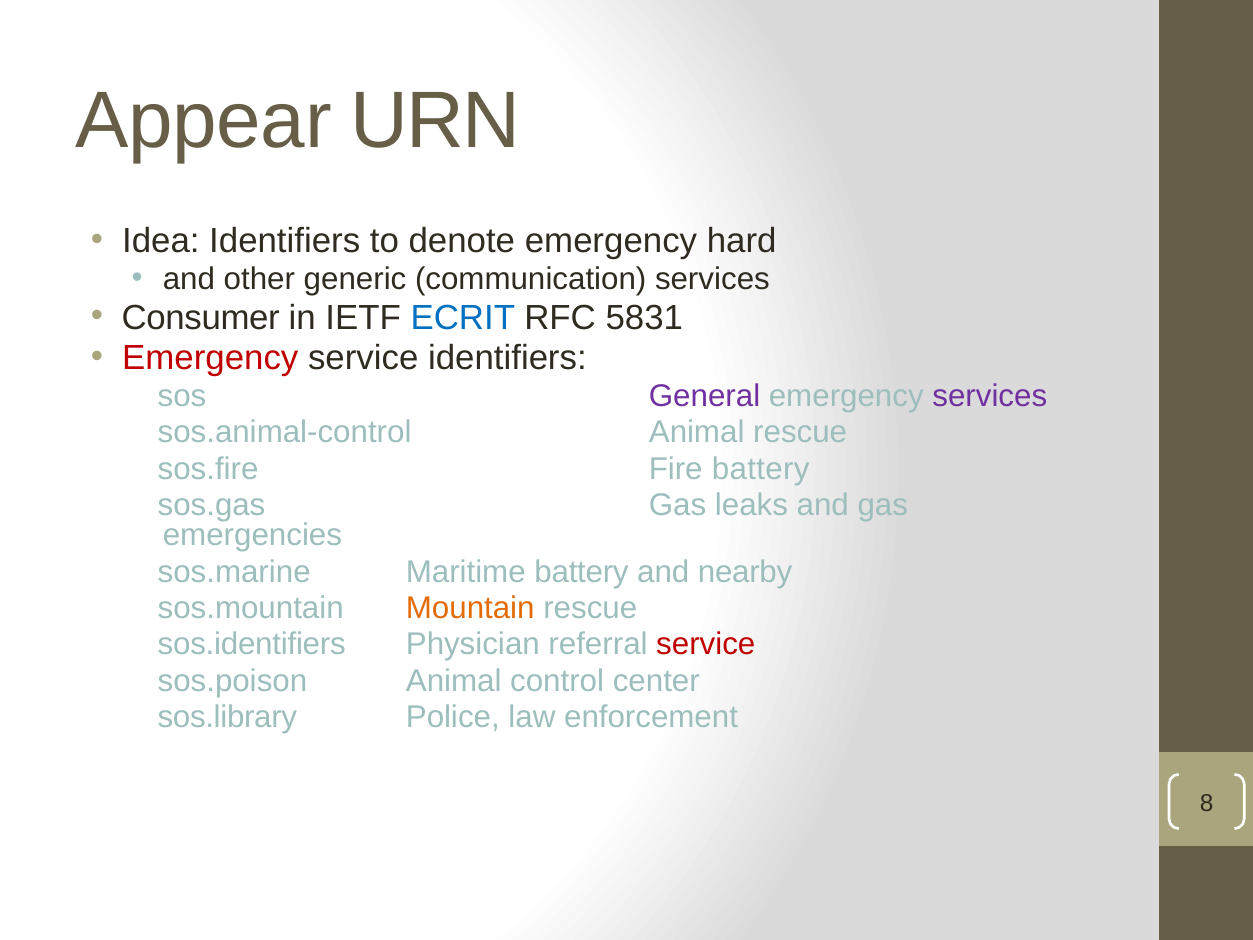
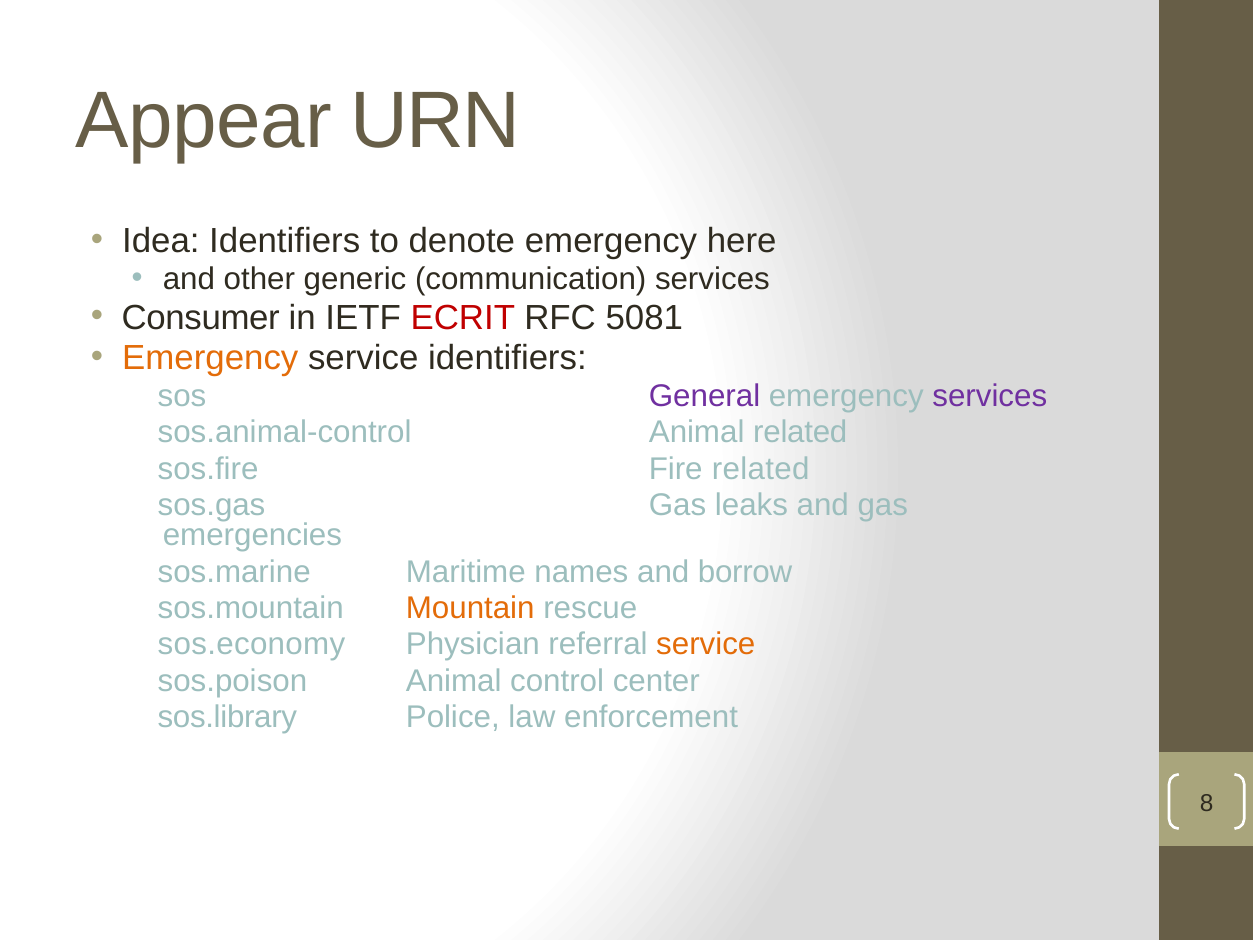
hard: hard -> here
ECRIT colour: blue -> red
5831: 5831 -> 5081
Emergency at (210, 358) colour: red -> orange
Animal rescue: rescue -> related
Fire battery: battery -> related
Maritime battery: battery -> names
nearby: nearby -> borrow
sos.identifiers: sos.identifiers -> sos.economy
service at (706, 644) colour: red -> orange
